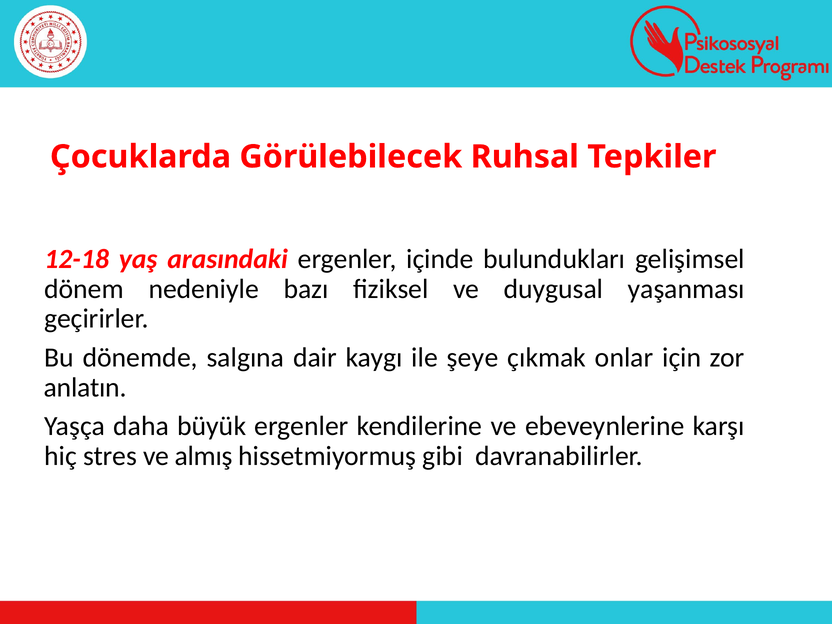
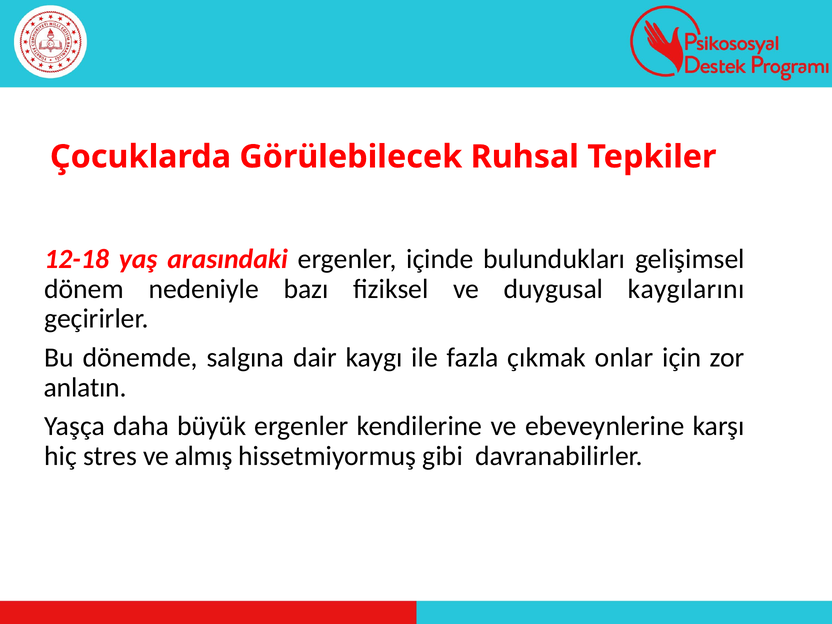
yaşanması: yaşanması -> kaygılarını
şeye: şeye -> fazla
